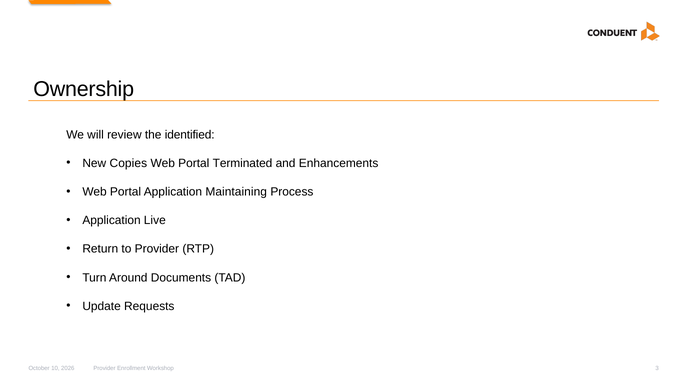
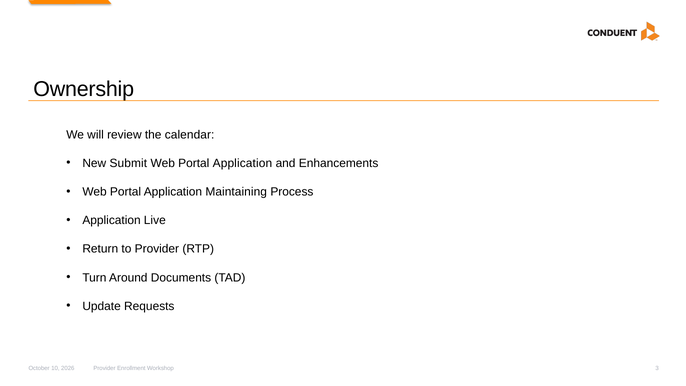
identified: identified -> calendar
Copies: Copies -> Submit
Terminated at (243, 163): Terminated -> Application
